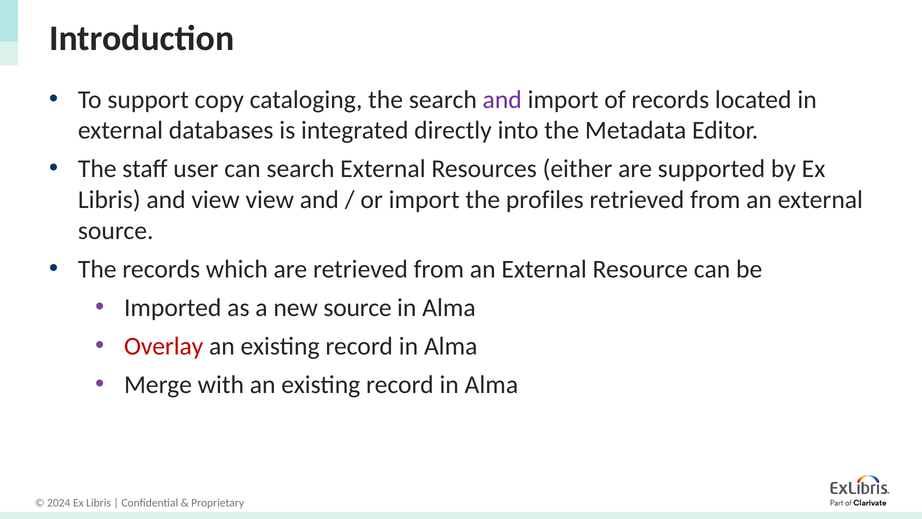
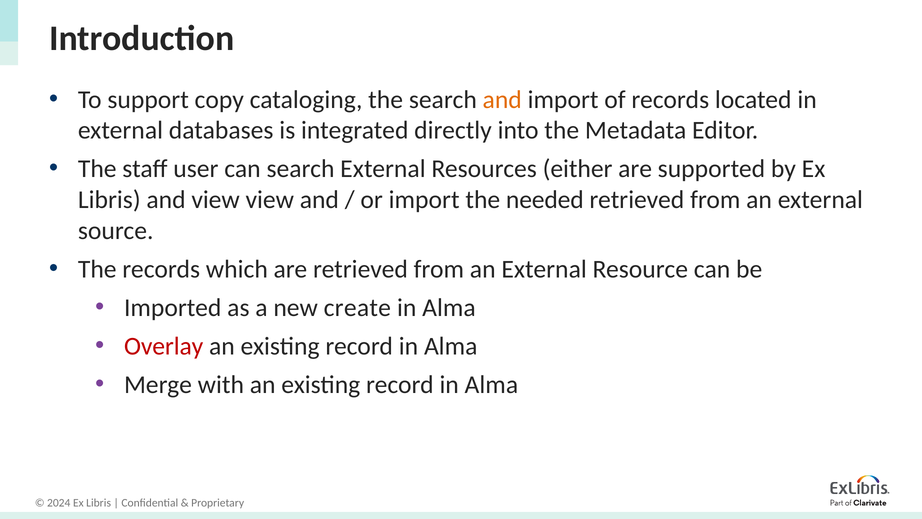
and at (502, 100) colour: purple -> orange
profiles: profiles -> needed
new source: source -> create
